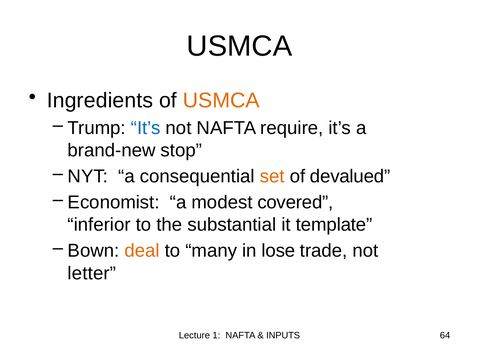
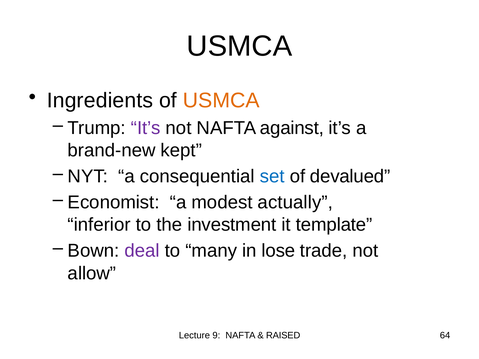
It’s at (146, 128) colour: blue -> purple
require: require -> against
stop: stop -> kept
set colour: orange -> blue
covered: covered -> actually
substantial: substantial -> investment
deal colour: orange -> purple
letter: letter -> allow
1: 1 -> 9
INPUTS: INPUTS -> RAISED
